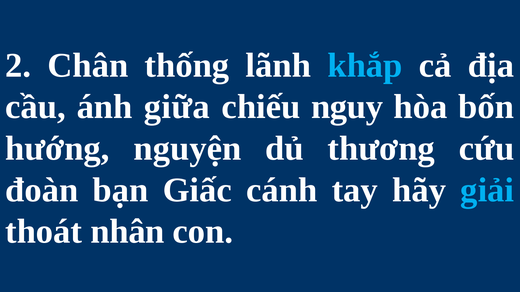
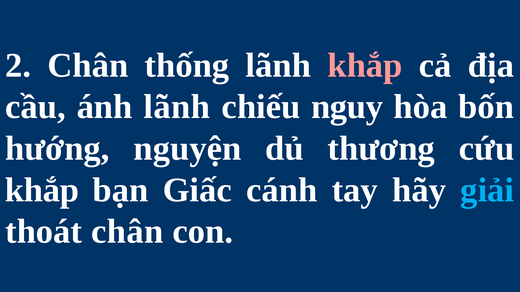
khắp at (365, 65) colour: light blue -> pink
ánh giữa: giữa -> lãnh
đoàn at (42, 190): đoàn -> khắp
thoát nhân: nhân -> chân
